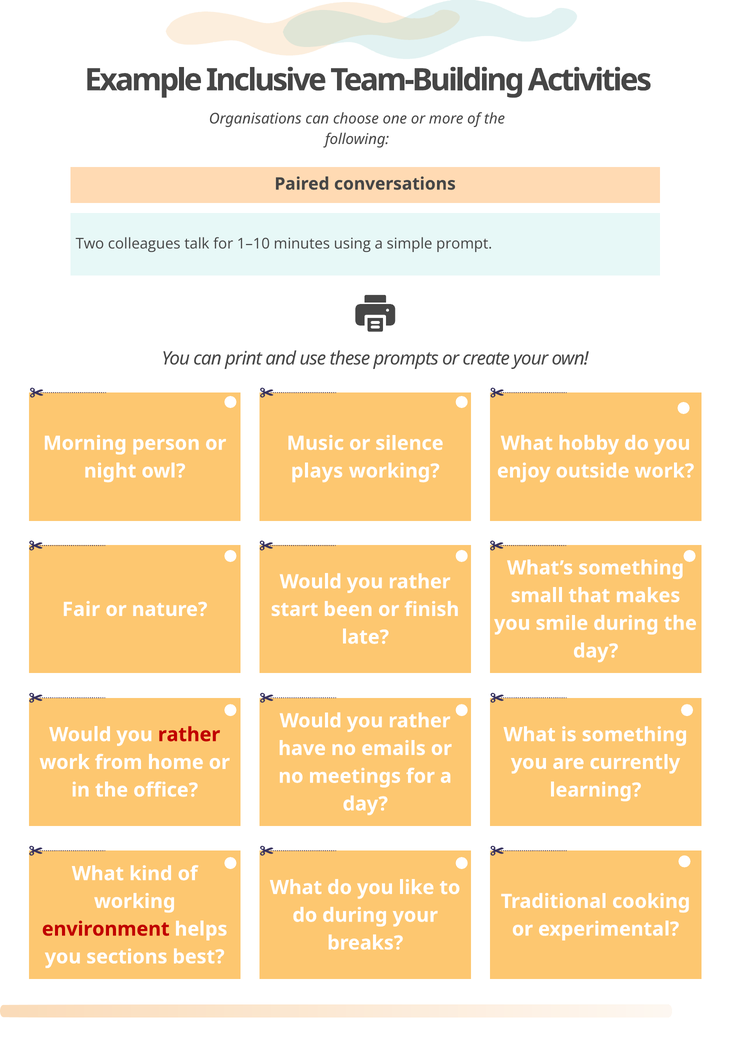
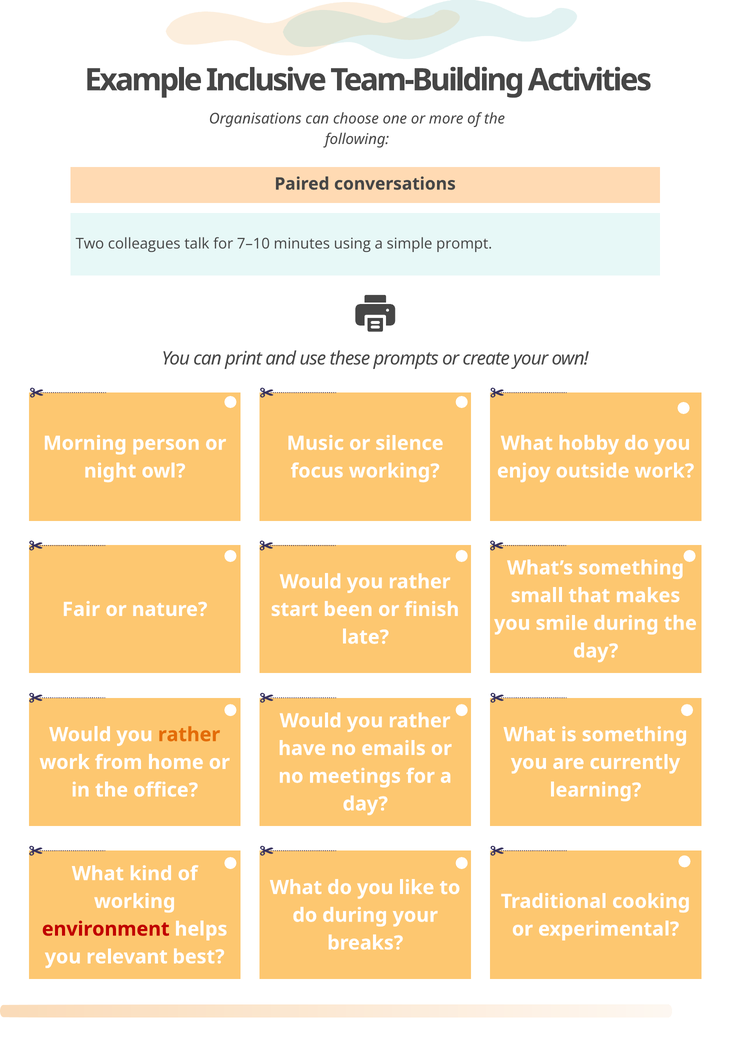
1–10: 1–10 -> 7–10
plays: plays -> focus
rather at (189, 734) colour: red -> orange
sections: sections -> relevant
